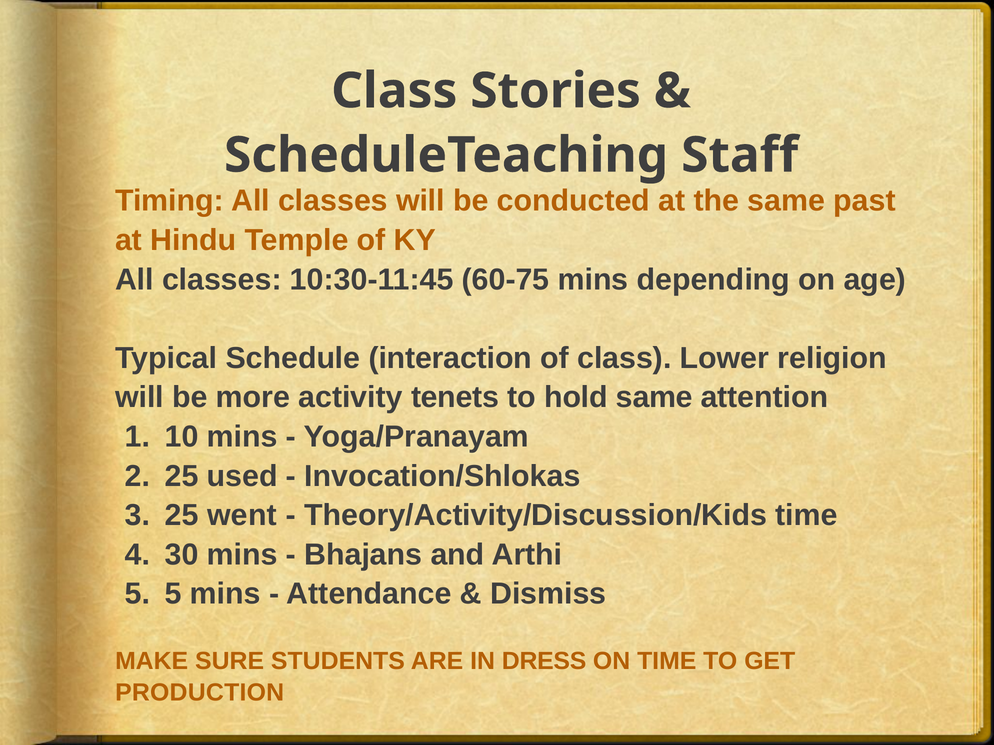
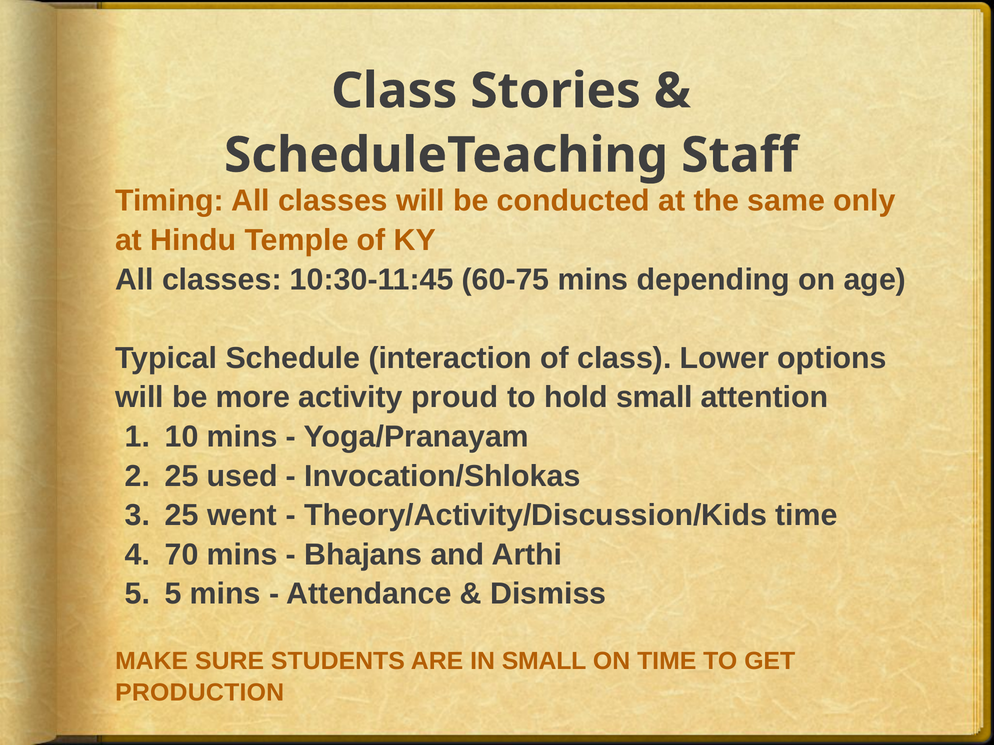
past: past -> only
religion: religion -> options
tenets: tenets -> proud
hold same: same -> small
30: 30 -> 70
IN DRESS: DRESS -> SMALL
